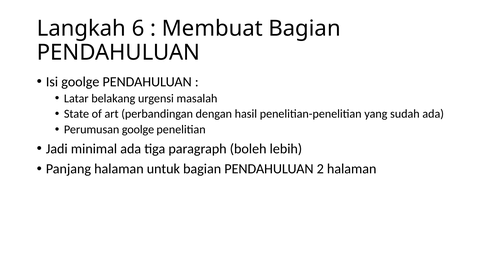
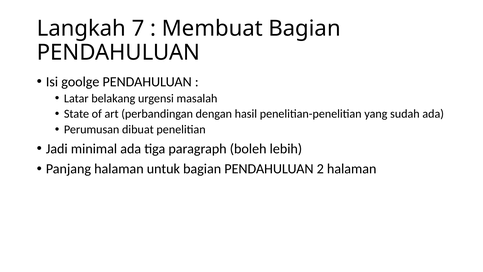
6: 6 -> 7
Perumusan goolge: goolge -> dibuat
